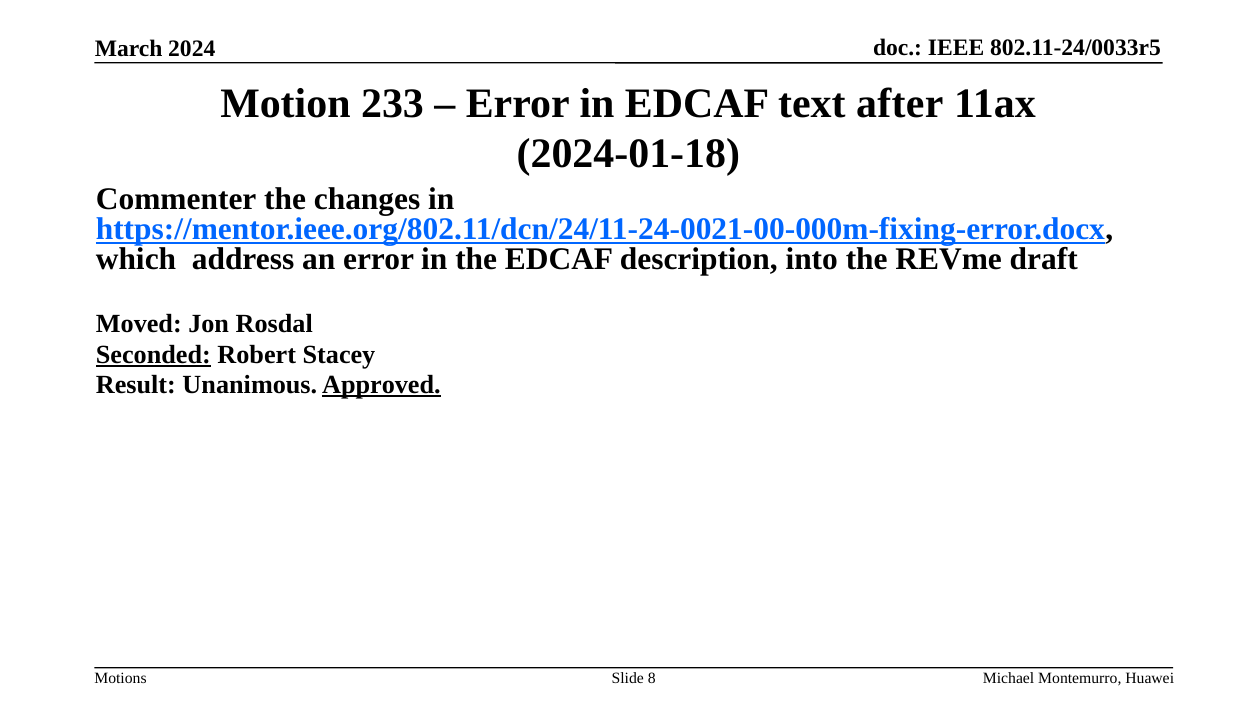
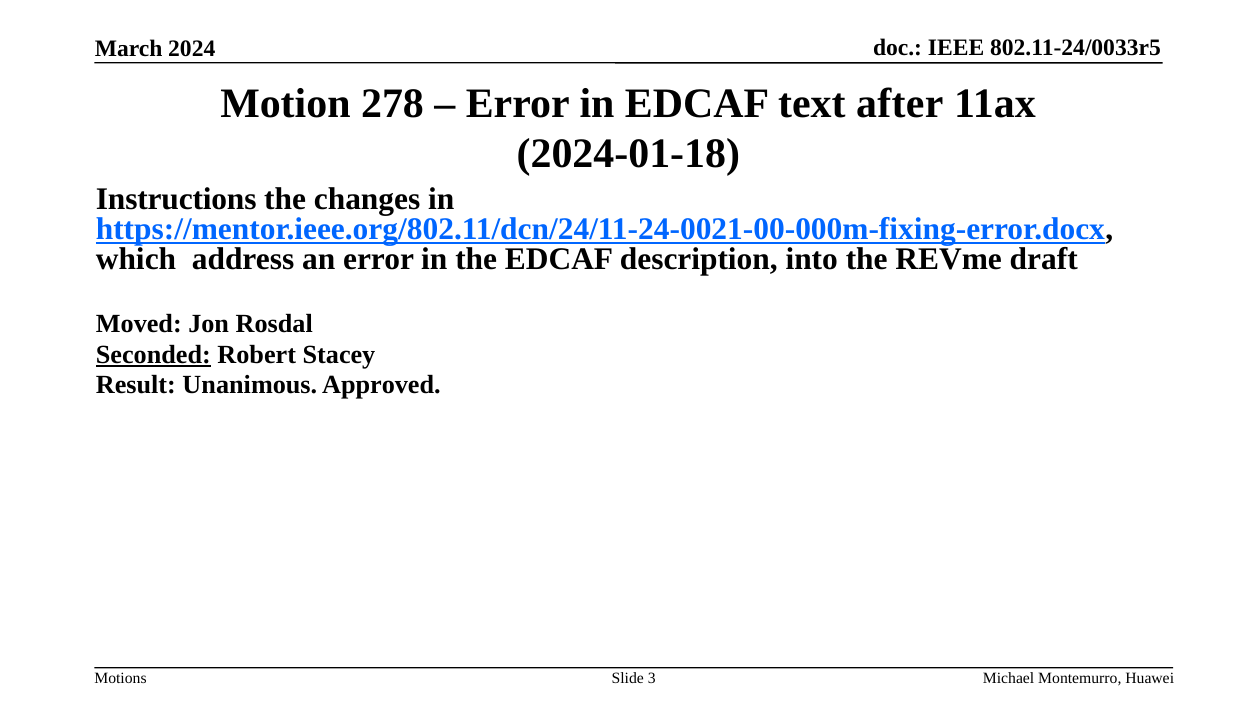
233: 233 -> 278
Commenter: Commenter -> Instructions
Approved underline: present -> none
8: 8 -> 3
